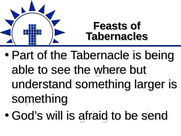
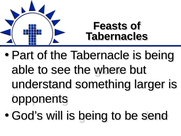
something at (40, 99): something -> opponents
will is afraid: afraid -> being
